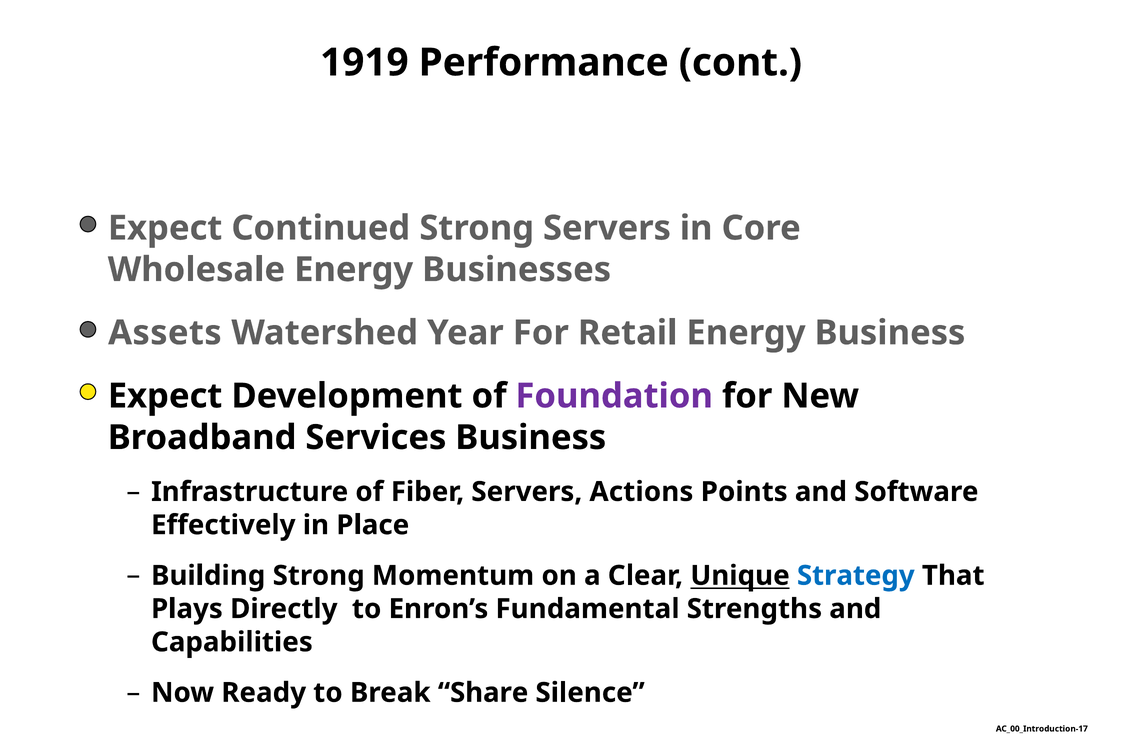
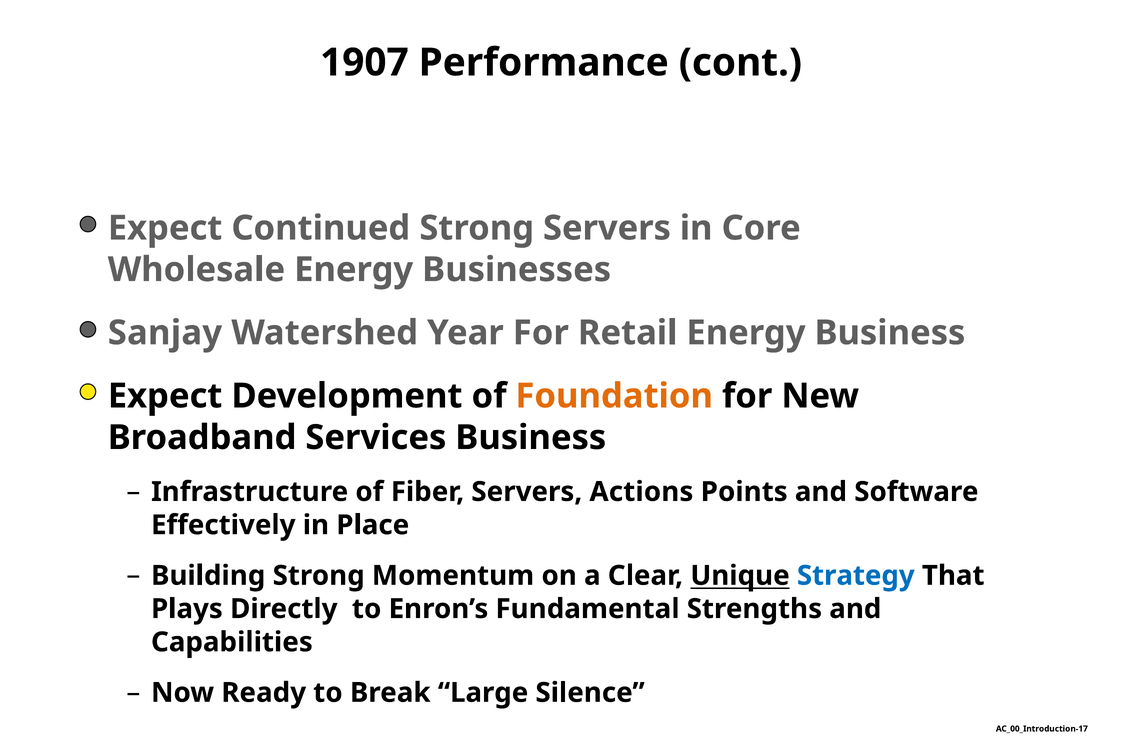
1919: 1919 -> 1907
Assets: Assets -> Sanjay
Foundation colour: purple -> orange
Share: Share -> Large
